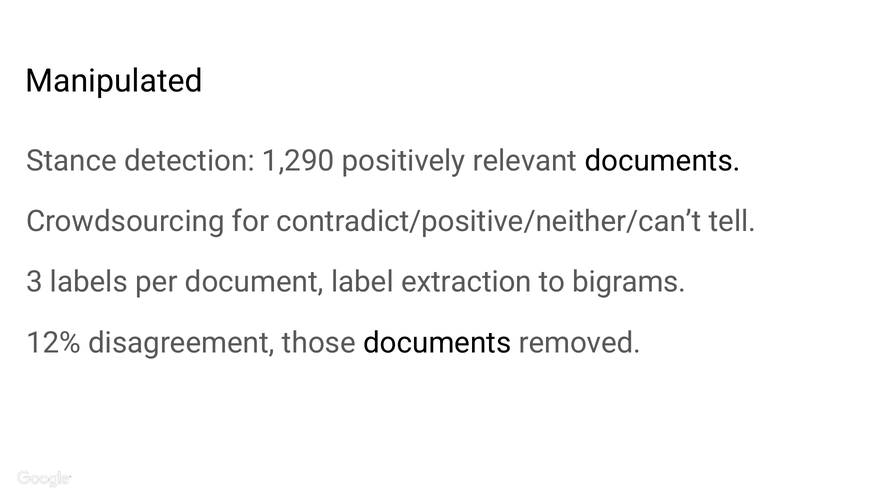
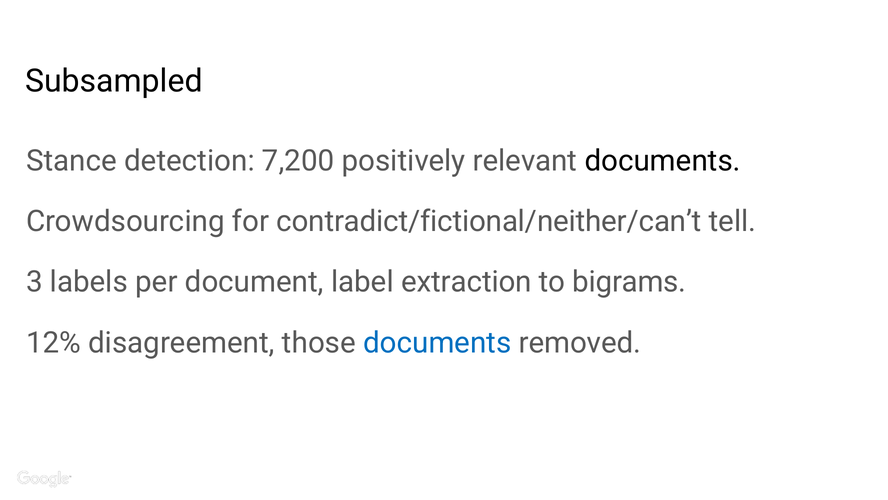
Manipulated: Manipulated -> Subsampled
1,290: 1,290 -> 7,200
contradict/positive/neither/can’t: contradict/positive/neither/can’t -> contradict/fictional/neither/can’t
documents at (437, 342) colour: black -> blue
